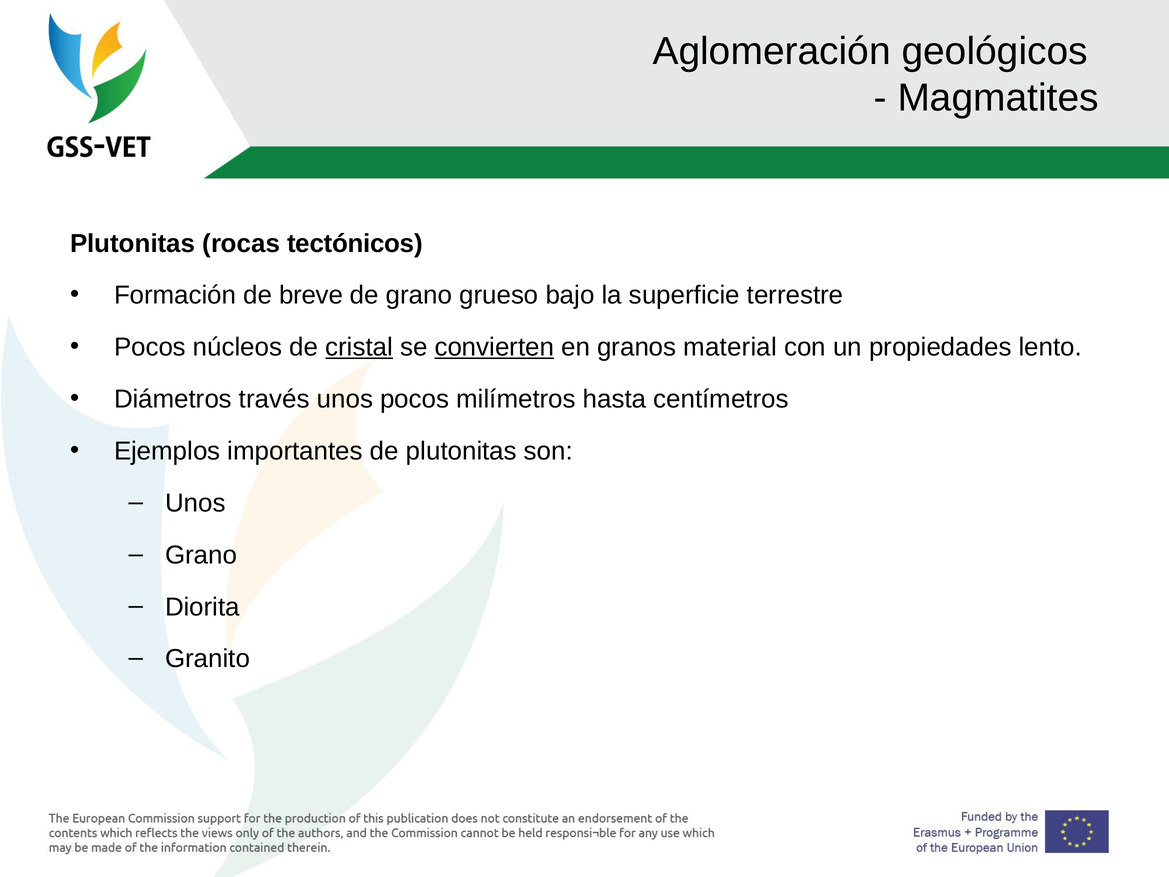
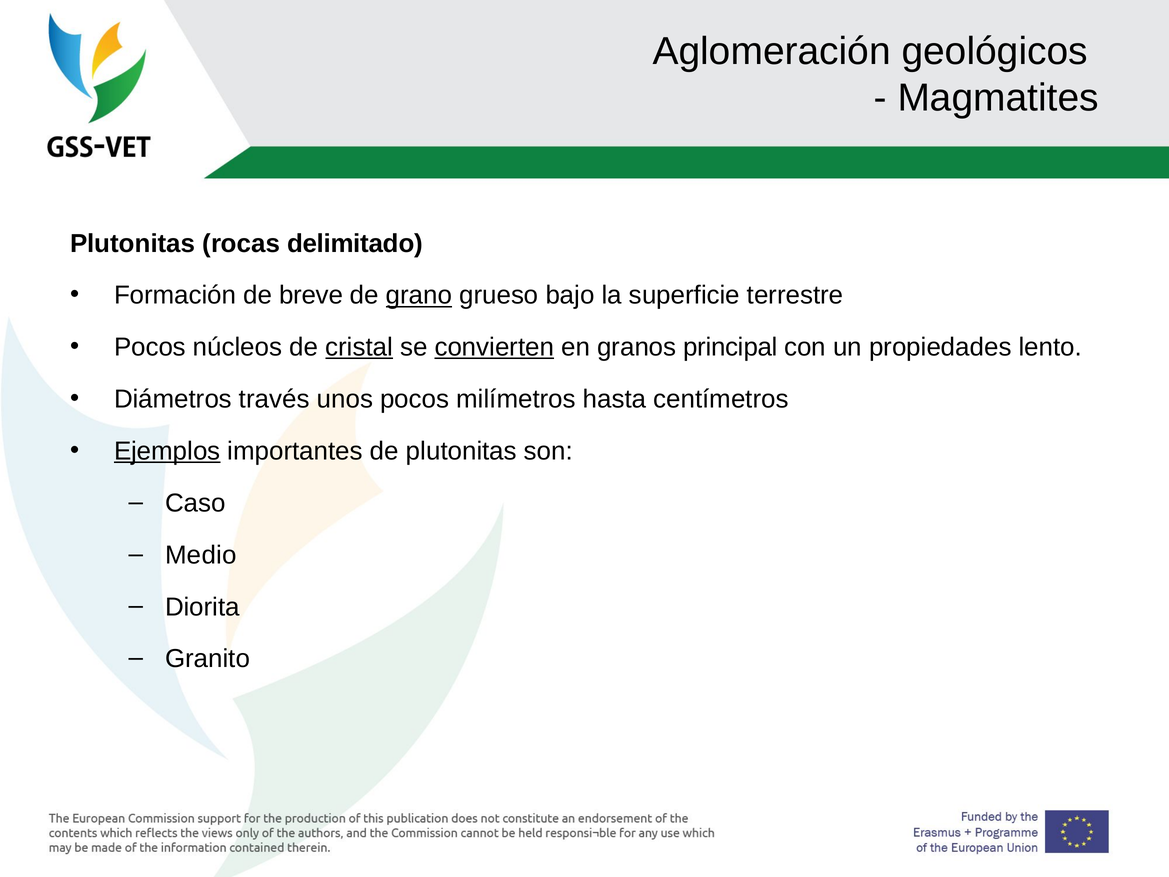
tectónicos: tectónicos -> delimitado
grano at (419, 295) underline: none -> present
material: material -> principal
Ejemplos underline: none -> present
Unos at (195, 503): Unos -> Caso
Grano at (201, 555): Grano -> Medio
